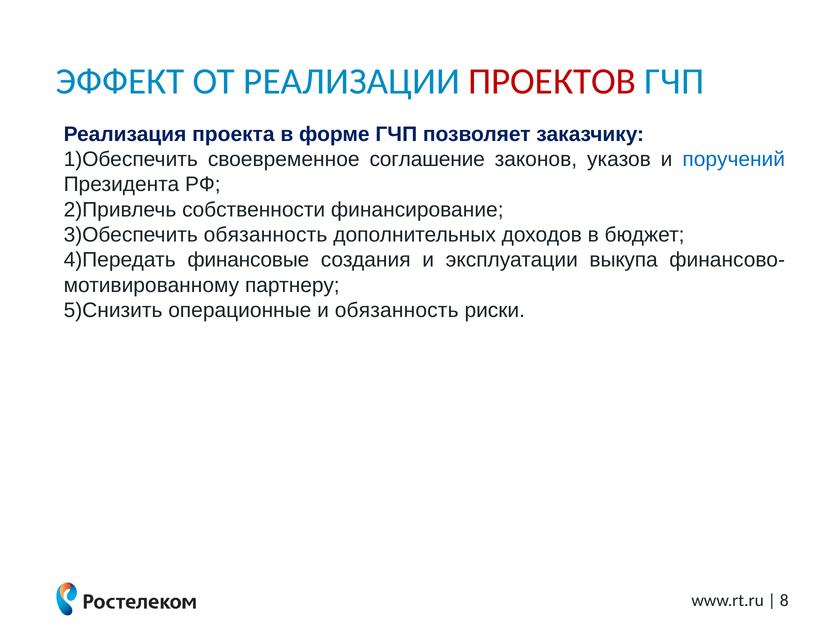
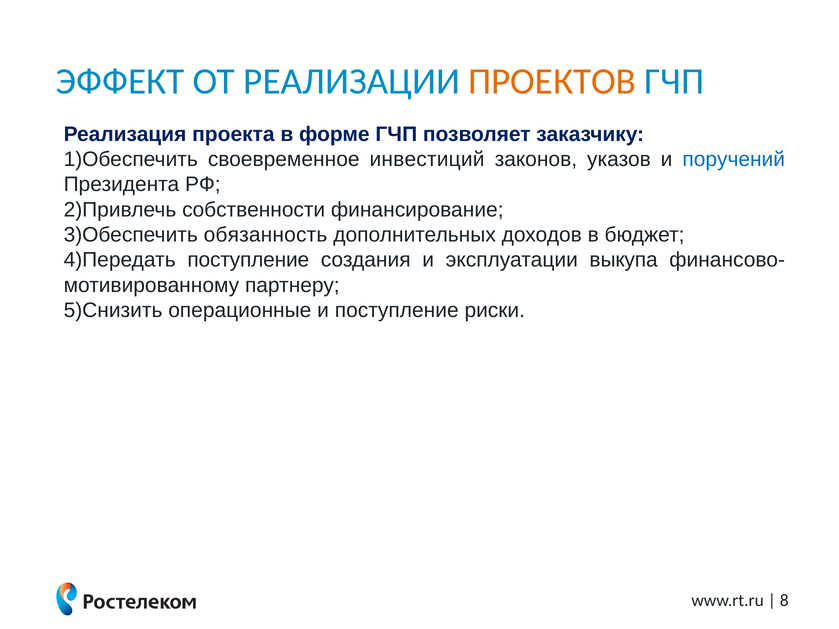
ПРОЕКТОВ colour: red -> orange
соглашение: соглашение -> инвестиций
финансовые at (248, 260): финансовые -> поступление
и обязанность: обязанность -> поступление
